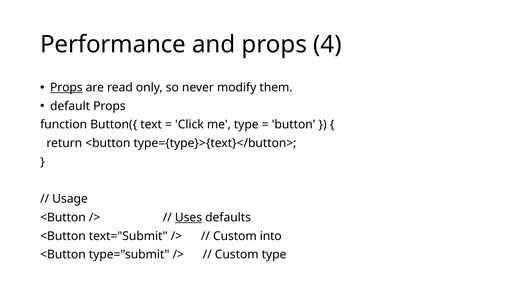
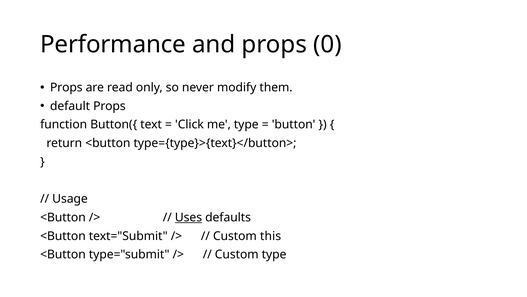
4: 4 -> 0
Props at (66, 87) underline: present -> none
into: into -> this
